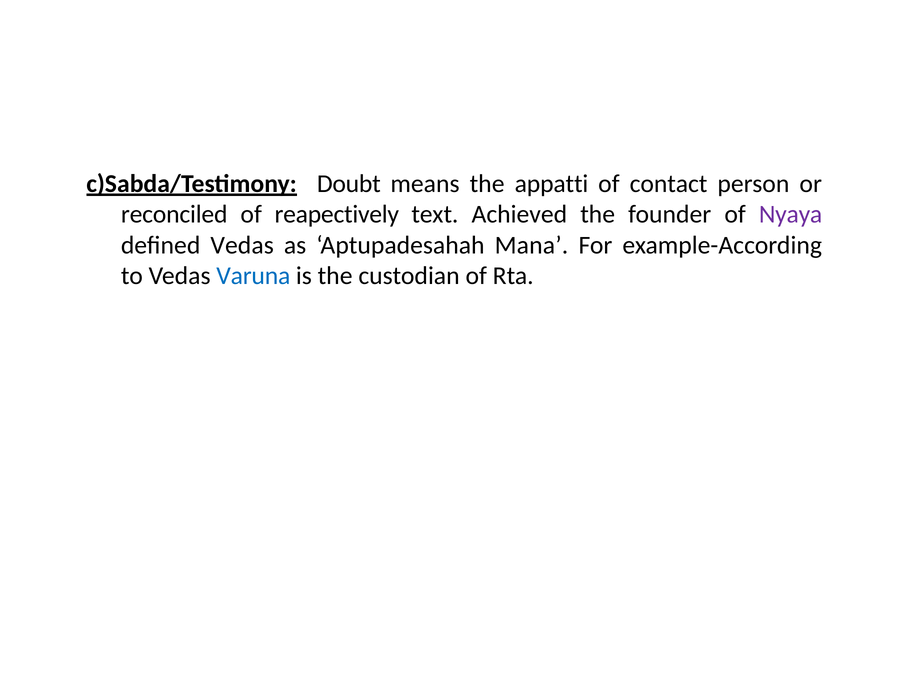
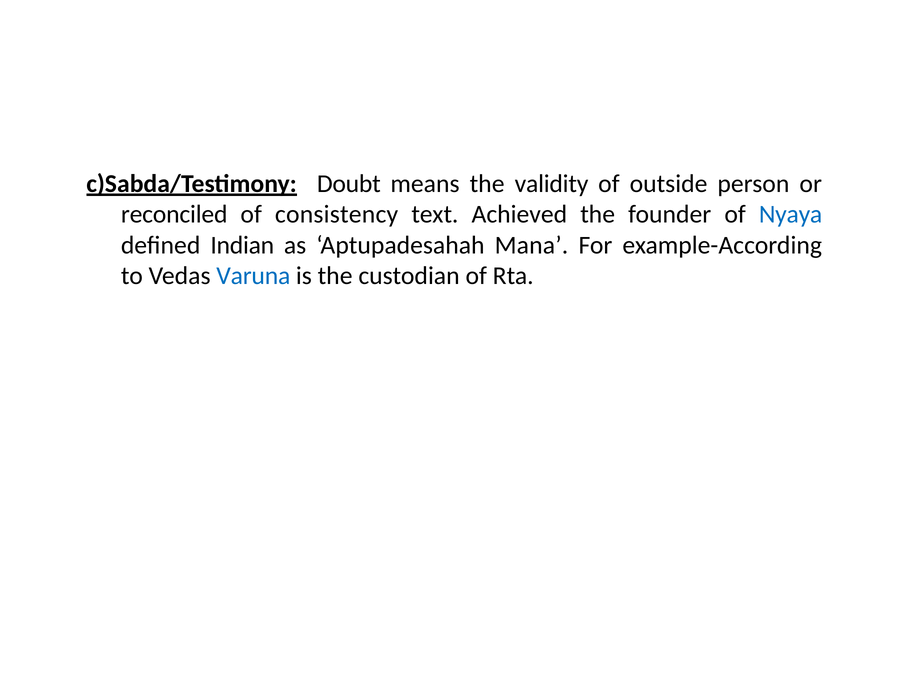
appatti: appatti -> validity
contact: contact -> outside
reapectively: reapectively -> consistency
Nyaya colour: purple -> blue
defined Vedas: Vedas -> Indian
